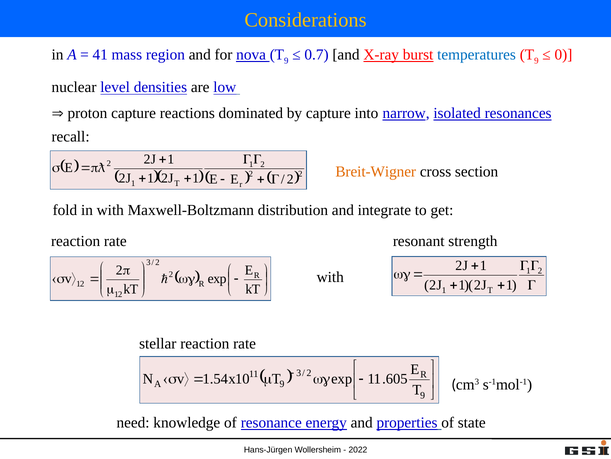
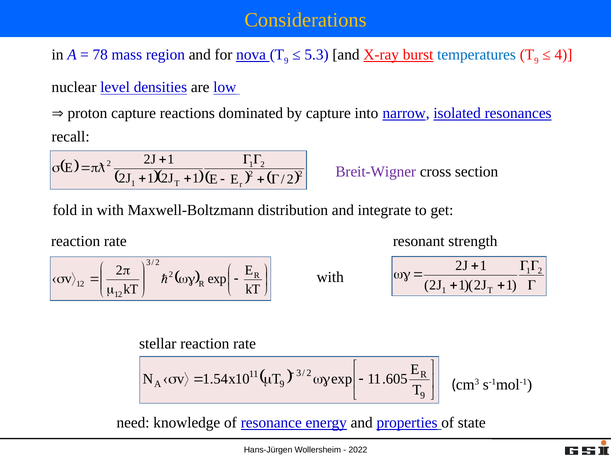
41: 41 -> 78
0.7: 0.7 -> 5.3
0: 0 -> 4
Breit-Wigner colour: orange -> purple
